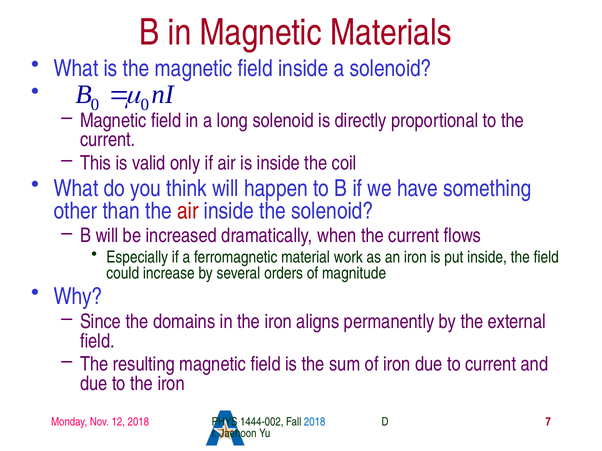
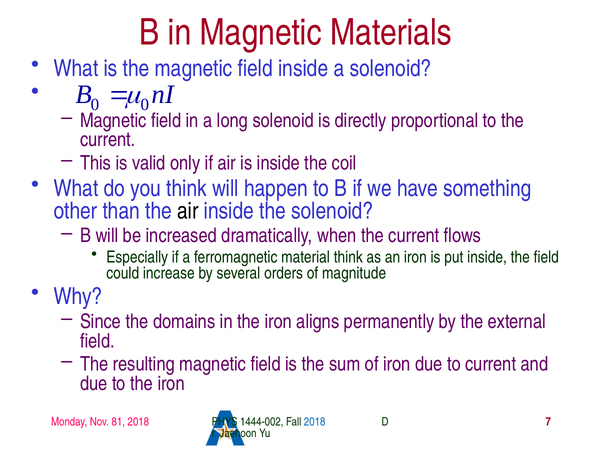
air at (188, 211) colour: red -> black
material work: work -> think
12: 12 -> 81
